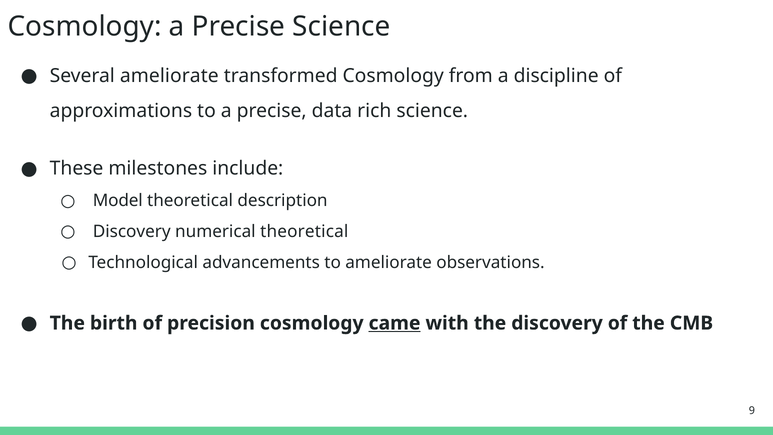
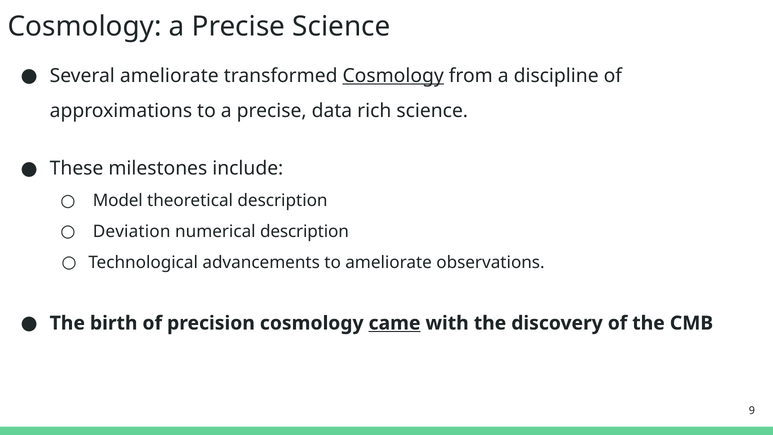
Cosmology at (393, 76) underline: none -> present
Discovery at (132, 231): Discovery -> Deviation
numerical theoretical: theoretical -> description
